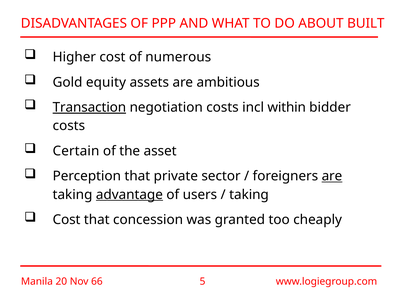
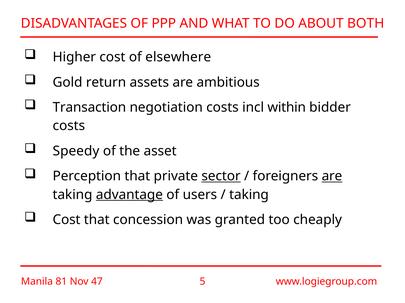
BUILT: BUILT -> BOTH
numerous: numerous -> elsewhere
equity: equity -> return
Transaction underline: present -> none
Certain: Certain -> Speedy
sector underline: none -> present
20: 20 -> 81
66: 66 -> 47
